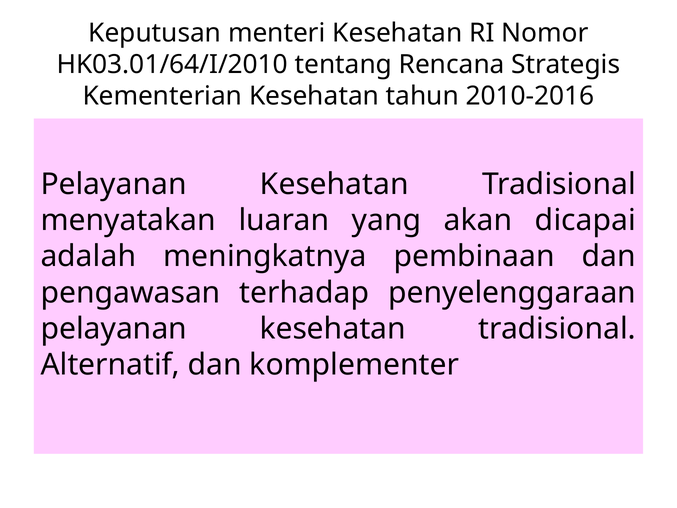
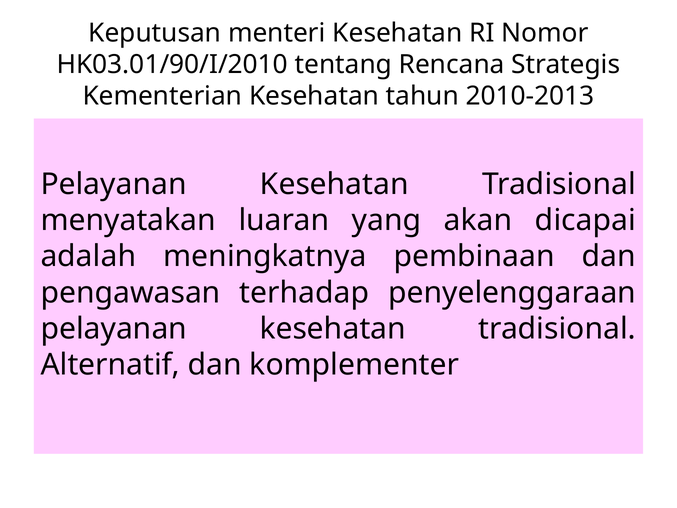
HK03.01/64/I/2010: HK03.01/64/I/2010 -> HK03.01/90/I/2010
2010-2016: 2010-2016 -> 2010-2013
